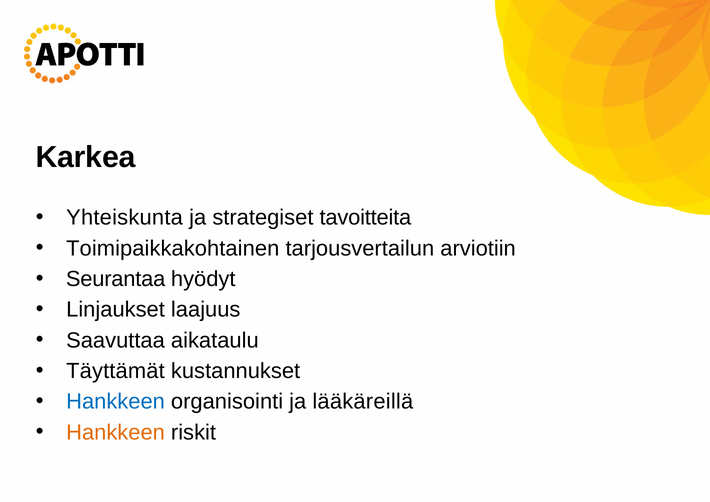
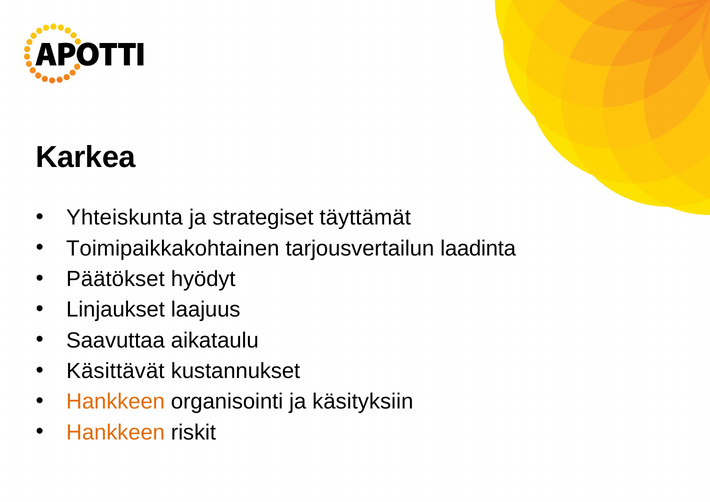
tavoitteita: tavoitteita -> täyttämät
arviotiin: arviotiin -> laadinta
Seurantaa: Seurantaa -> Päätökset
Täyttämät: Täyttämät -> Käsittävät
Hankkeen at (116, 402) colour: blue -> orange
lääkäreillä: lääkäreillä -> käsityksiin
